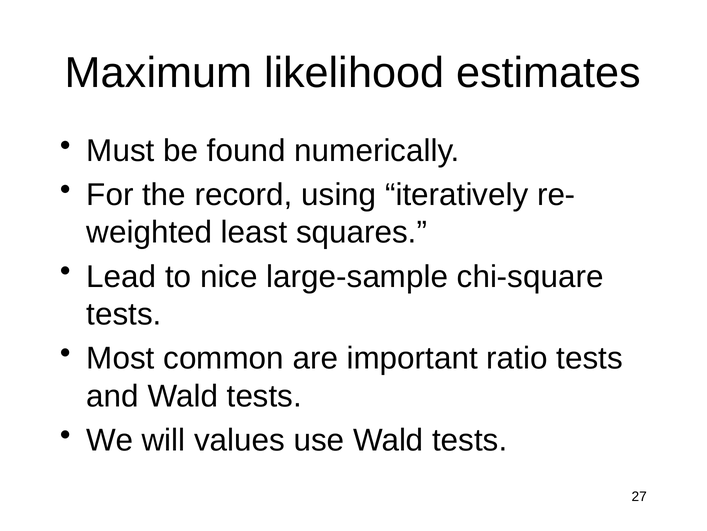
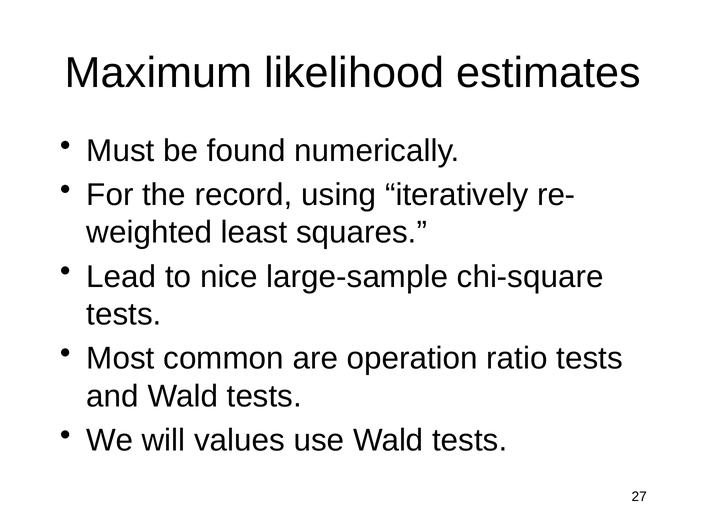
important: important -> operation
